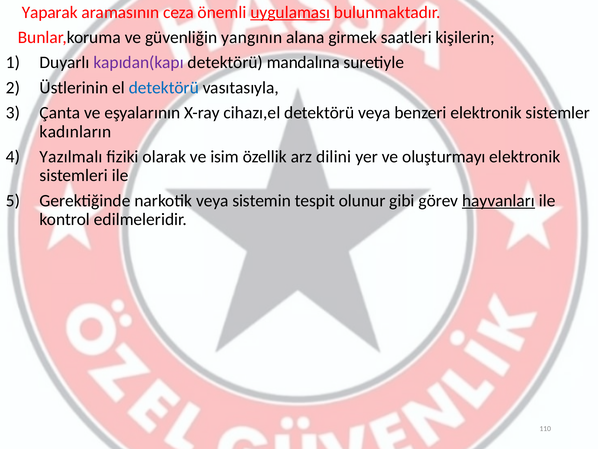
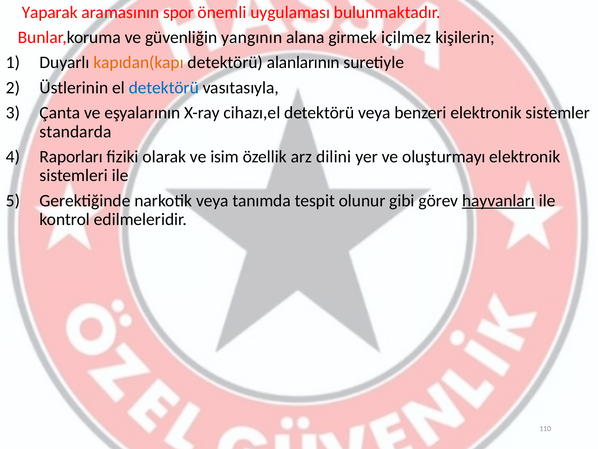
ceza: ceza -> spor
uygulaması underline: present -> none
saatleri: saatleri -> içilmez
kapıdan(kapı colour: purple -> orange
mandalına: mandalına -> alanlarının
kadınların: kadınların -> standarda
Yazılmalı: Yazılmalı -> Raporları
sistemin: sistemin -> tanımda
